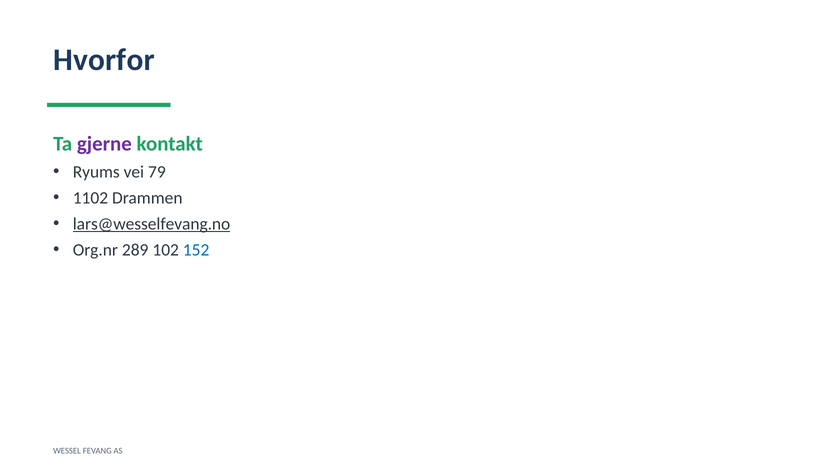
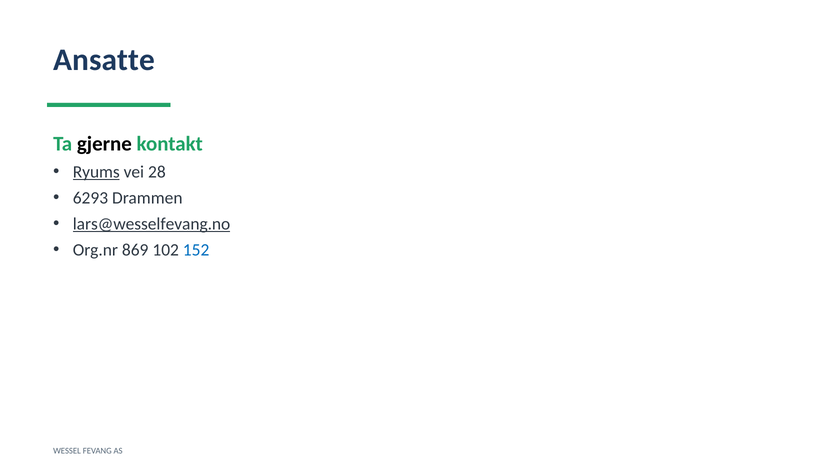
Hvorfor: Hvorfor -> Ansatte
gjerne colour: purple -> black
Ryums underline: none -> present
79: 79 -> 28
1102: 1102 -> 6293
289: 289 -> 869
